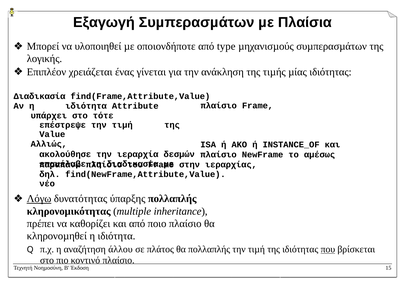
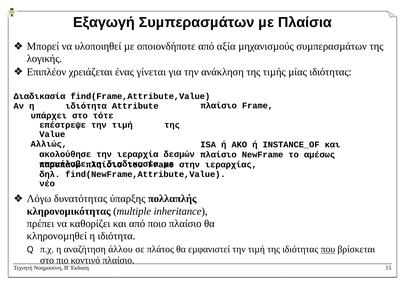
type: type -> αξία
Λόγω underline: present -> none
θα πολλαπλής: πολλαπλής -> εµφανιστεί
